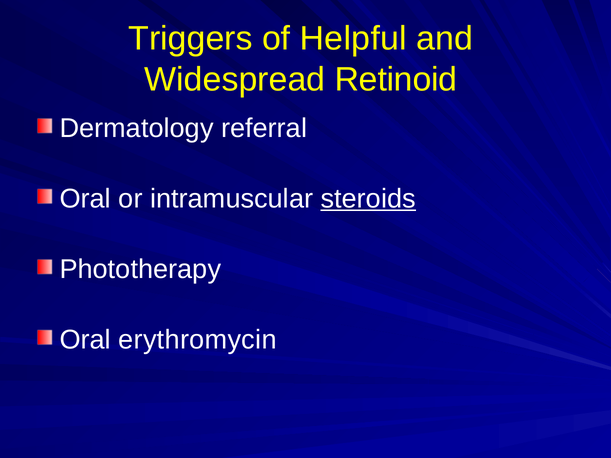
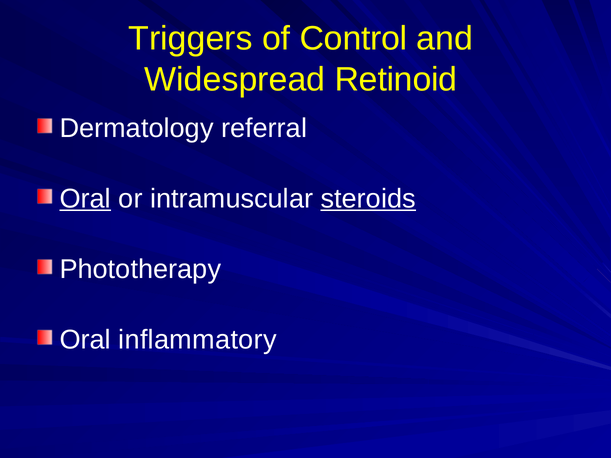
Helpful: Helpful -> Control
Oral at (85, 199) underline: none -> present
erythromycin: erythromycin -> inflammatory
